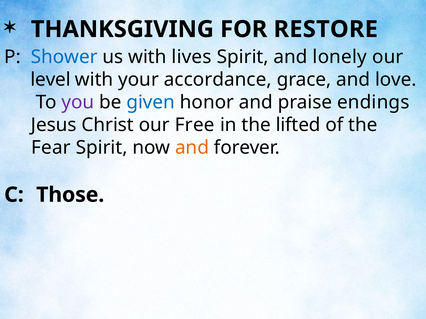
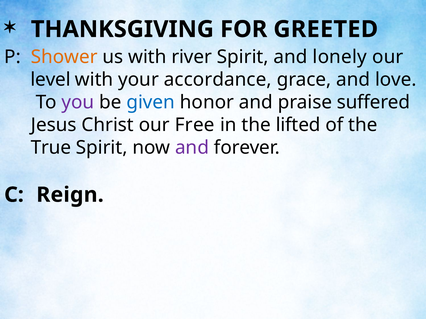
RESTORE: RESTORE -> GREETED
Shower colour: blue -> orange
lives: lives -> river
endings: endings -> suffered
Fear: Fear -> True
and at (192, 148) colour: orange -> purple
Those: Those -> Reign
